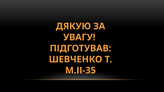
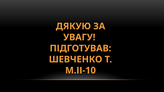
М.ІІ-35: М.ІІ-35 -> М.ІІ-10
